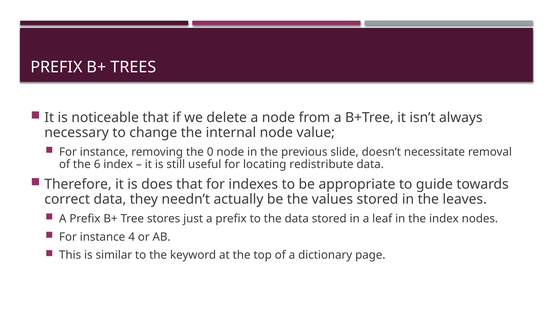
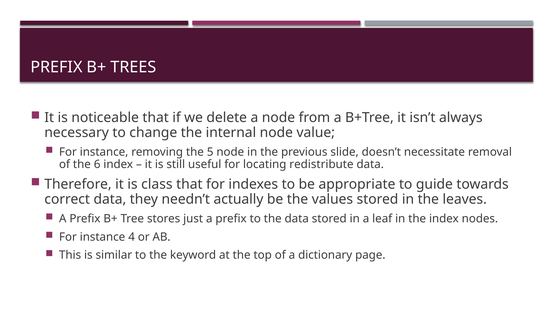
0: 0 -> 5
does: does -> class
